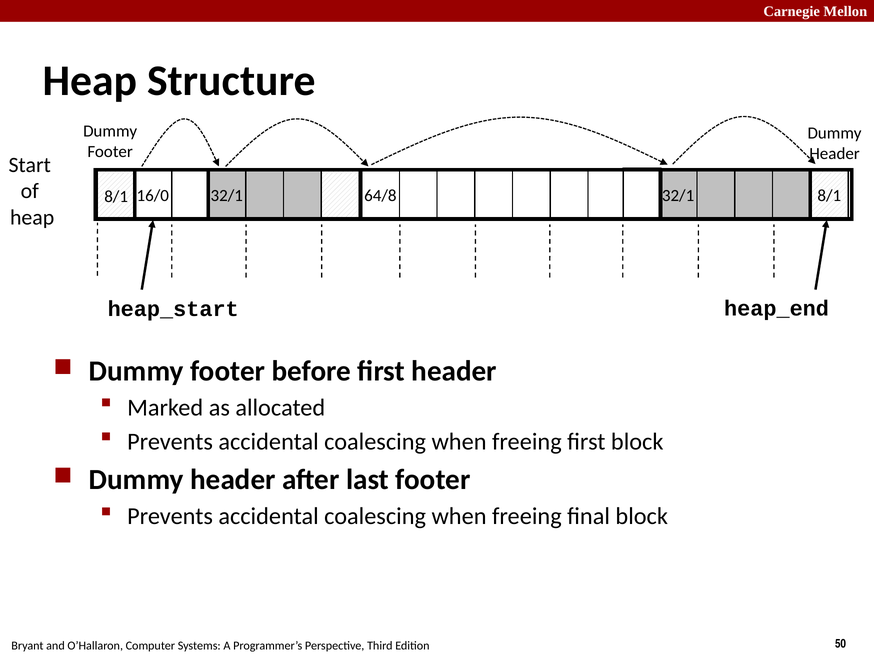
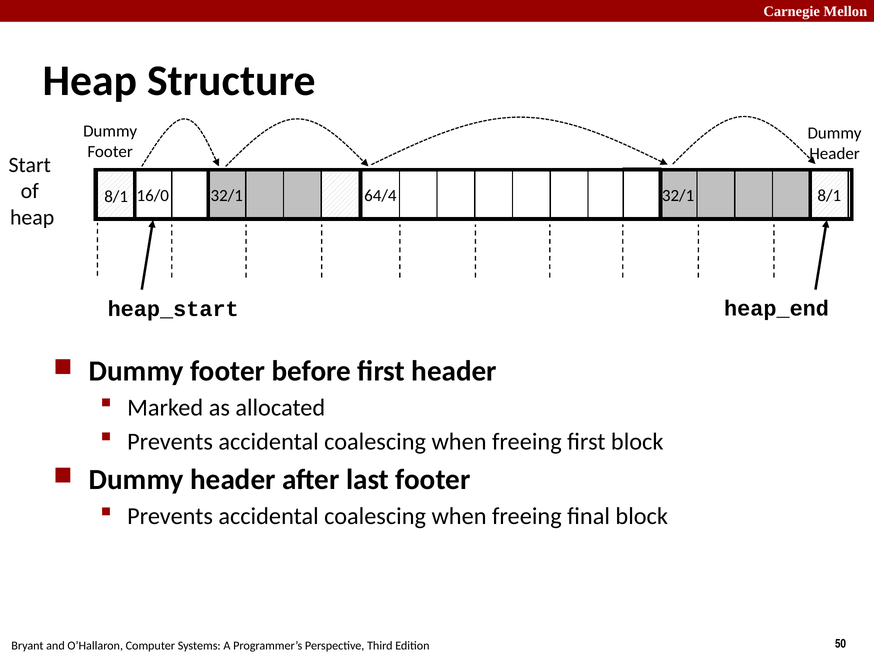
64/8: 64/8 -> 64/4
